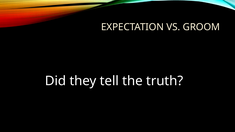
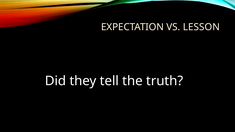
GROOM: GROOM -> LESSON
